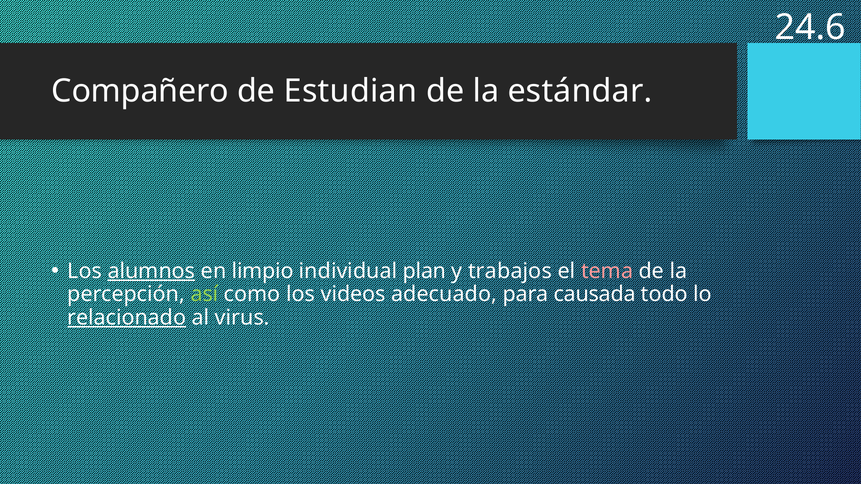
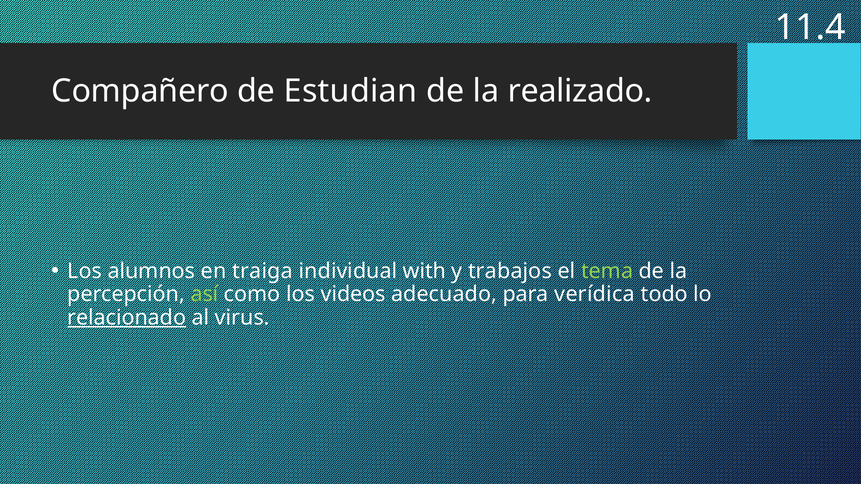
24.6: 24.6 -> 11.4
estándar: estándar -> realizado
alumnos underline: present -> none
limpio: limpio -> traiga
plan: plan -> with
tema colour: pink -> light green
causada: causada -> verídica
